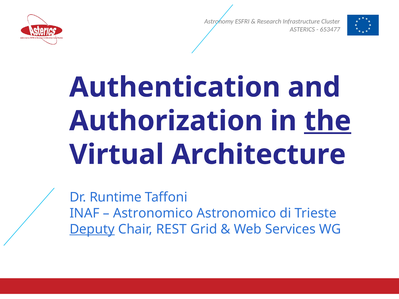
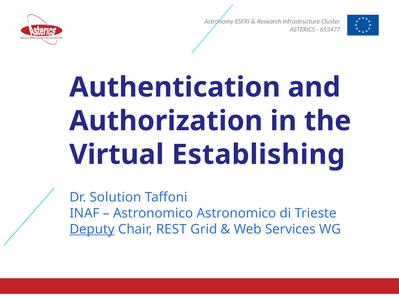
the underline: present -> none
Architecture: Architecture -> Establishing
Runtime: Runtime -> Solution
